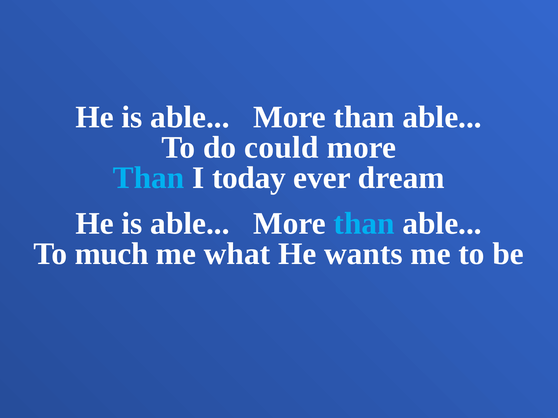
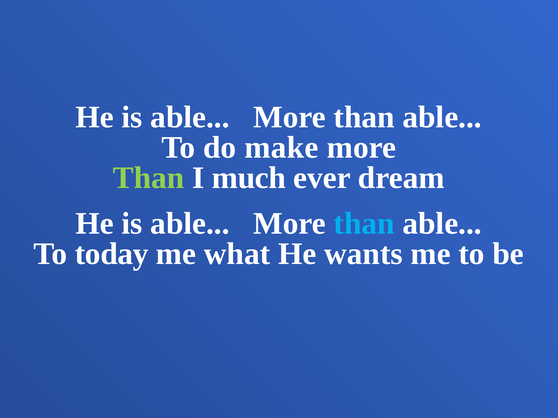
could: could -> make
Than at (149, 178) colour: light blue -> light green
today: today -> much
much: much -> today
